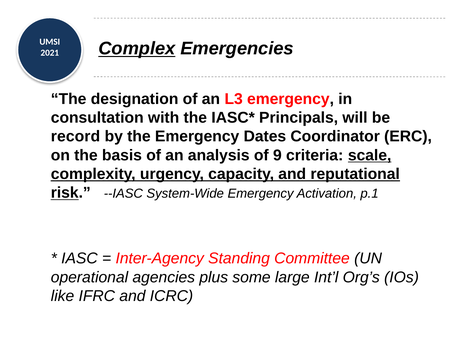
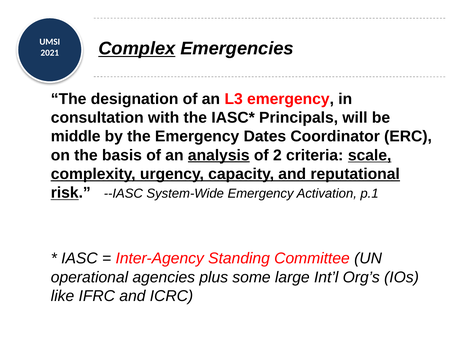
record: record -> middle
analysis underline: none -> present
9: 9 -> 2
